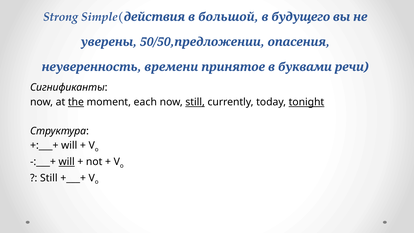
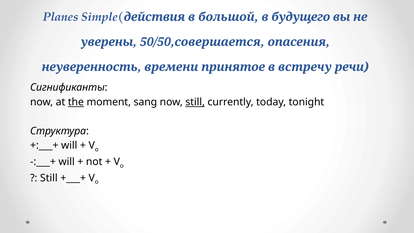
Strong: Strong -> Planes
50/50,предложении: 50/50,предложении -> 50/50,совершается
буквами: буквами -> встречу
each: each -> sang
tonight underline: present -> none
will at (67, 162) underline: present -> none
